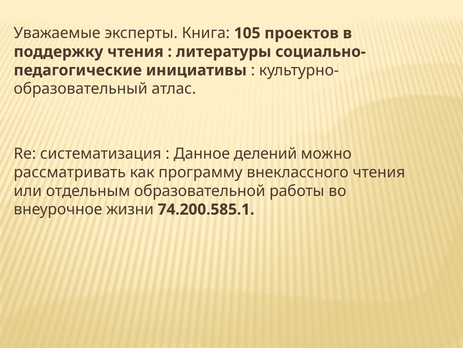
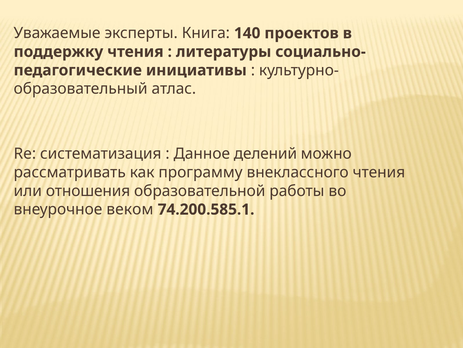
105: 105 -> 140
отдельным: отдельным -> отношения
жизни: жизни -> веком
